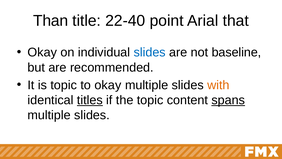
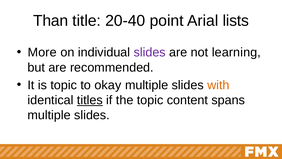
22-40: 22-40 -> 20-40
that: that -> lists
Okay at (42, 52): Okay -> More
slides at (150, 52) colour: blue -> purple
baseline: baseline -> learning
spans underline: present -> none
